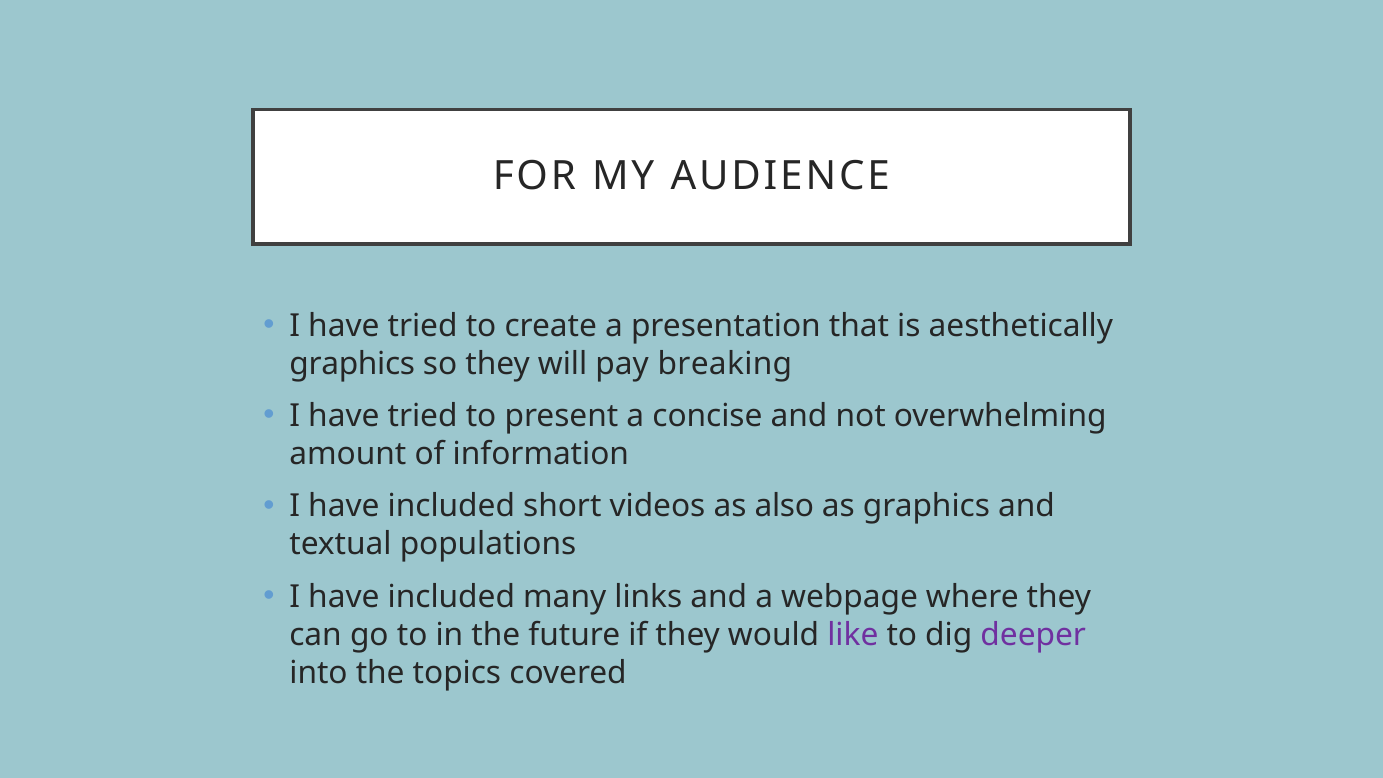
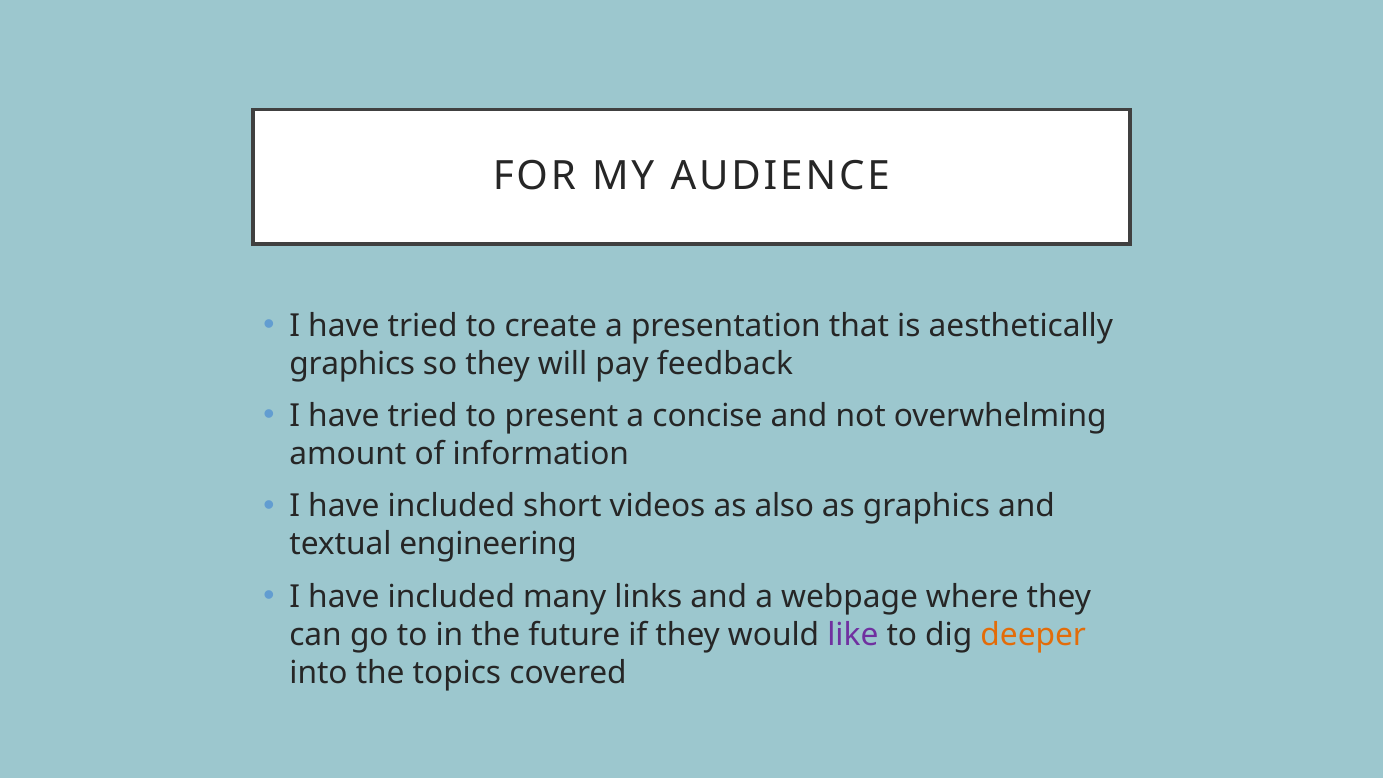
breaking: breaking -> feedback
populations: populations -> engineering
deeper colour: purple -> orange
